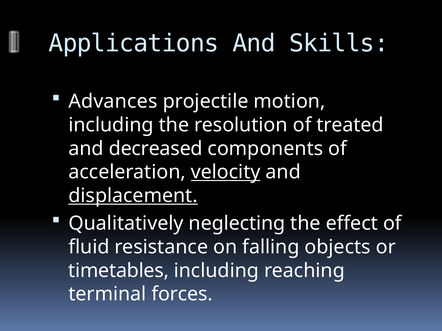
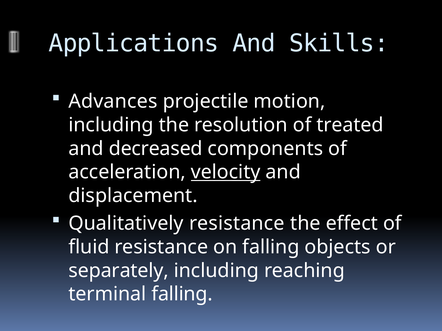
displacement underline: present -> none
Qualitatively neglecting: neglecting -> resistance
timetables: timetables -> separately
terminal forces: forces -> falling
